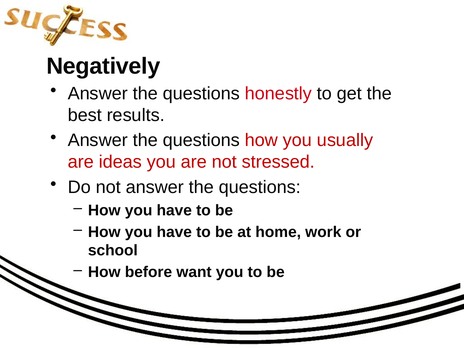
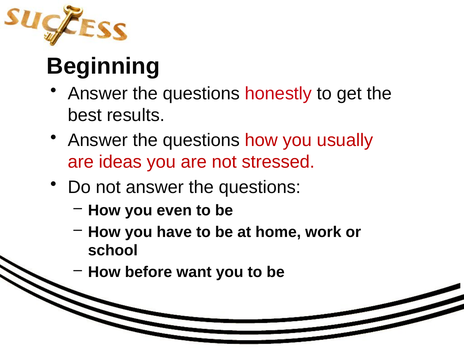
Negatively: Negatively -> Beginning
have at (174, 210): have -> even
